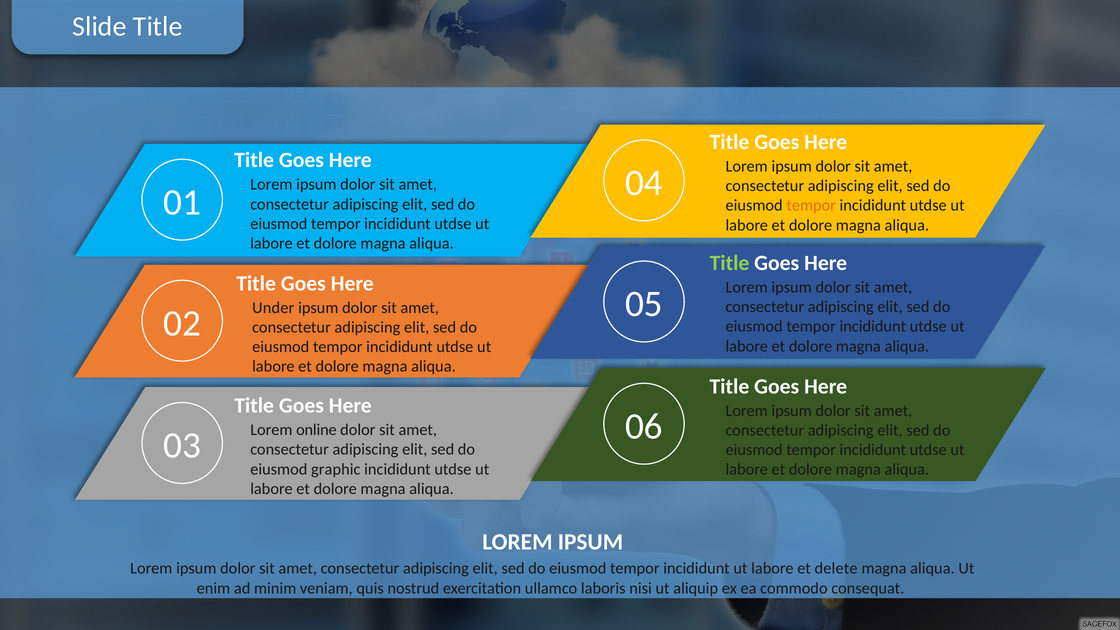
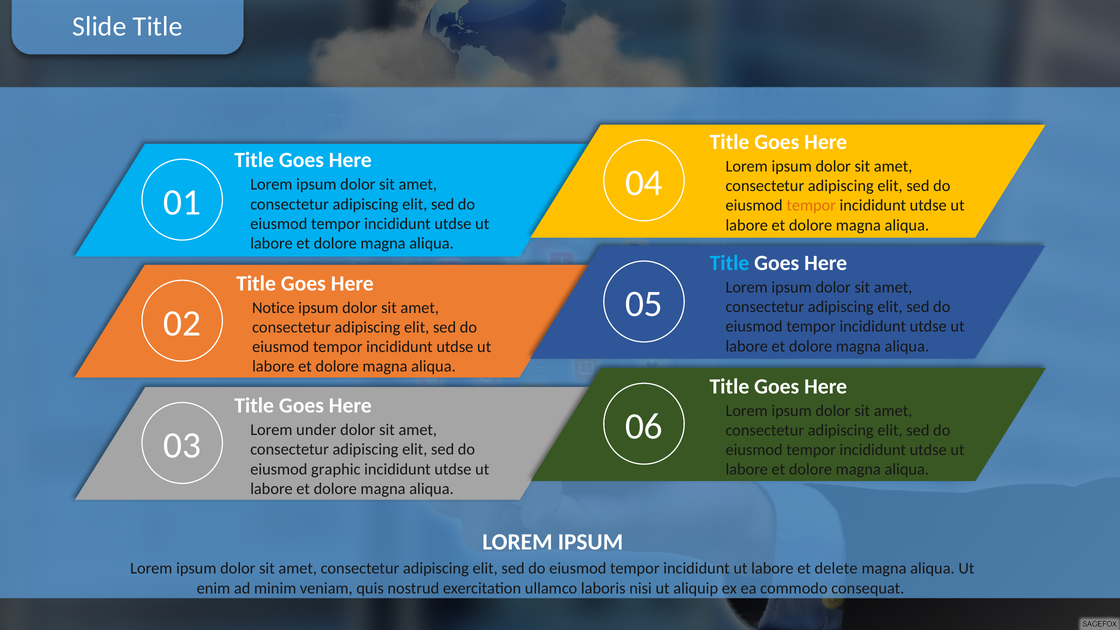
Title at (729, 263) colour: light green -> light blue
Under: Under -> Notice
online: online -> under
